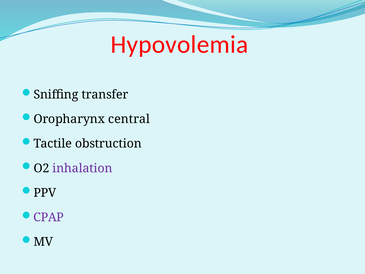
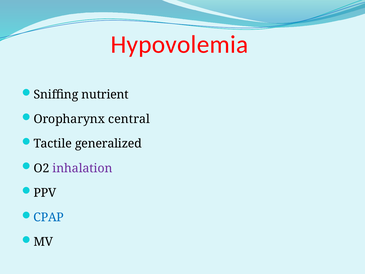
transfer: transfer -> nutrient
obstruction: obstruction -> generalized
CPAP colour: purple -> blue
